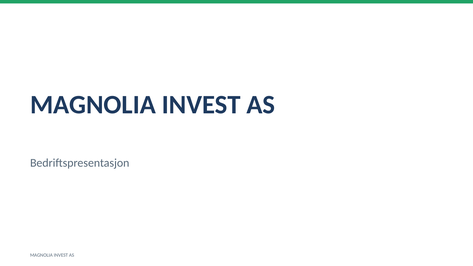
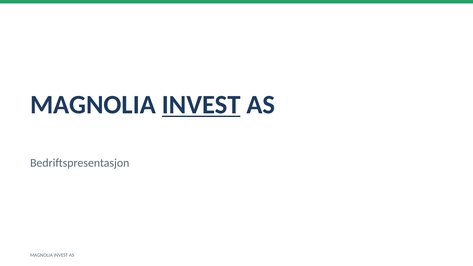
INVEST at (201, 105) underline: none -> present
